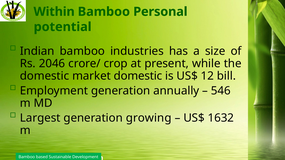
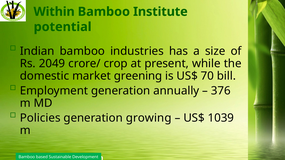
Personal: Personal -> Institute
2046: 2046 -> 2049
market domestic: domestic -> greening
12: 12 -> 70
546: 546 -> 376
Largest: Largest -> Policies
1632: 1632 -> 1039
